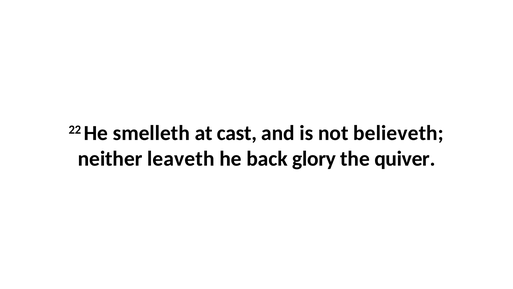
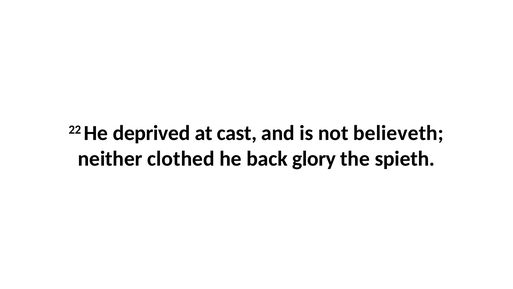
smelleth: smelleth -> deprived
leaveth: leaveth -> clothed
quiver: quiver -> spieth
